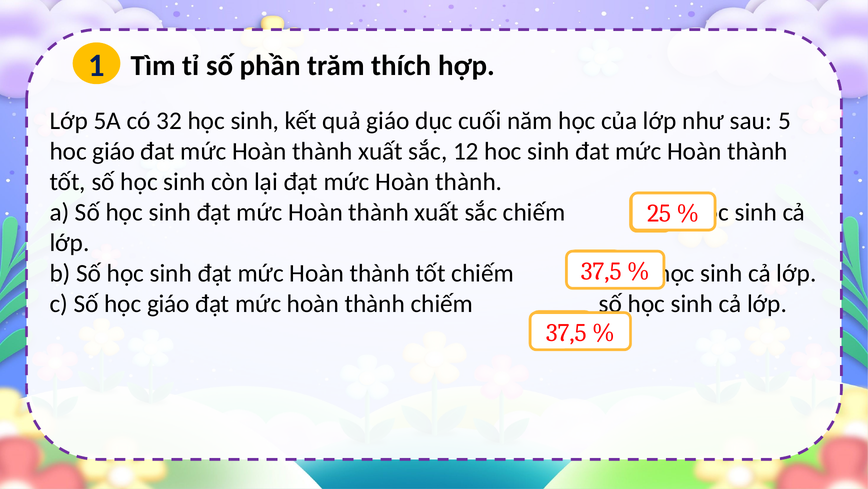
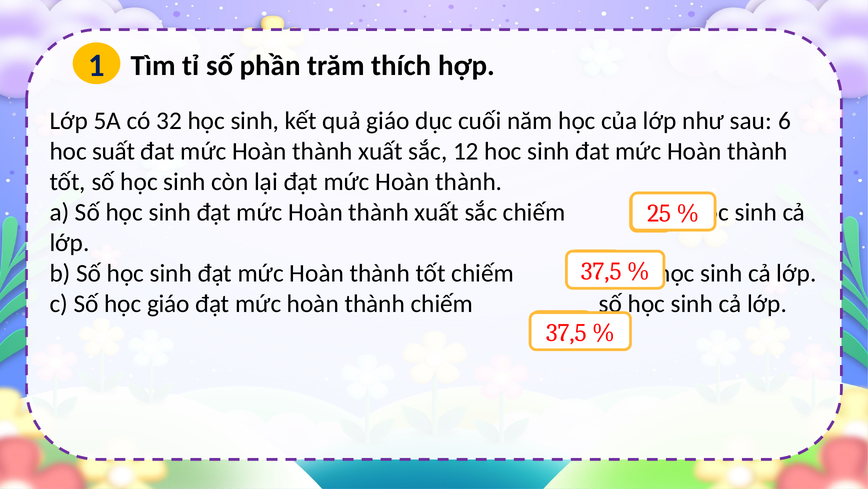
5: 5 -> 6
hoc giáo: giáo -> suất
